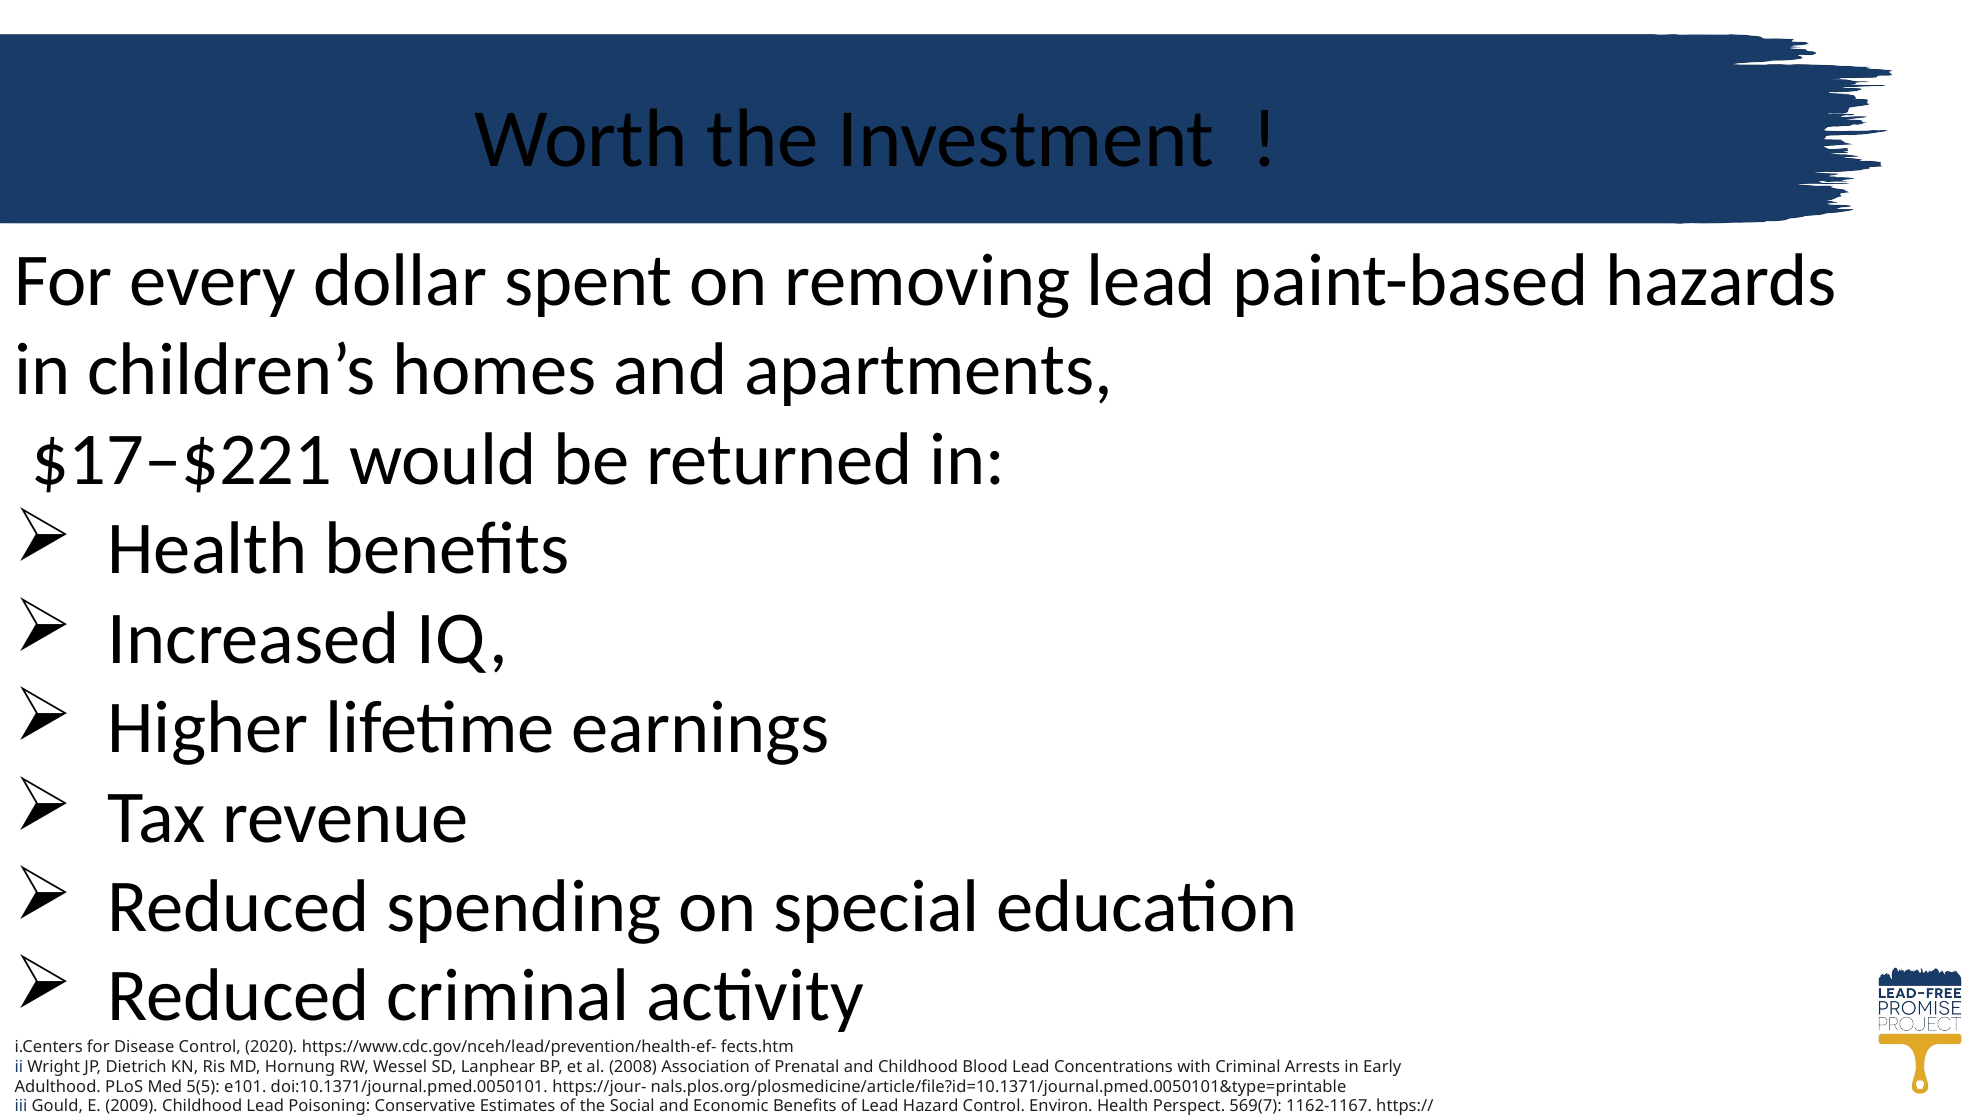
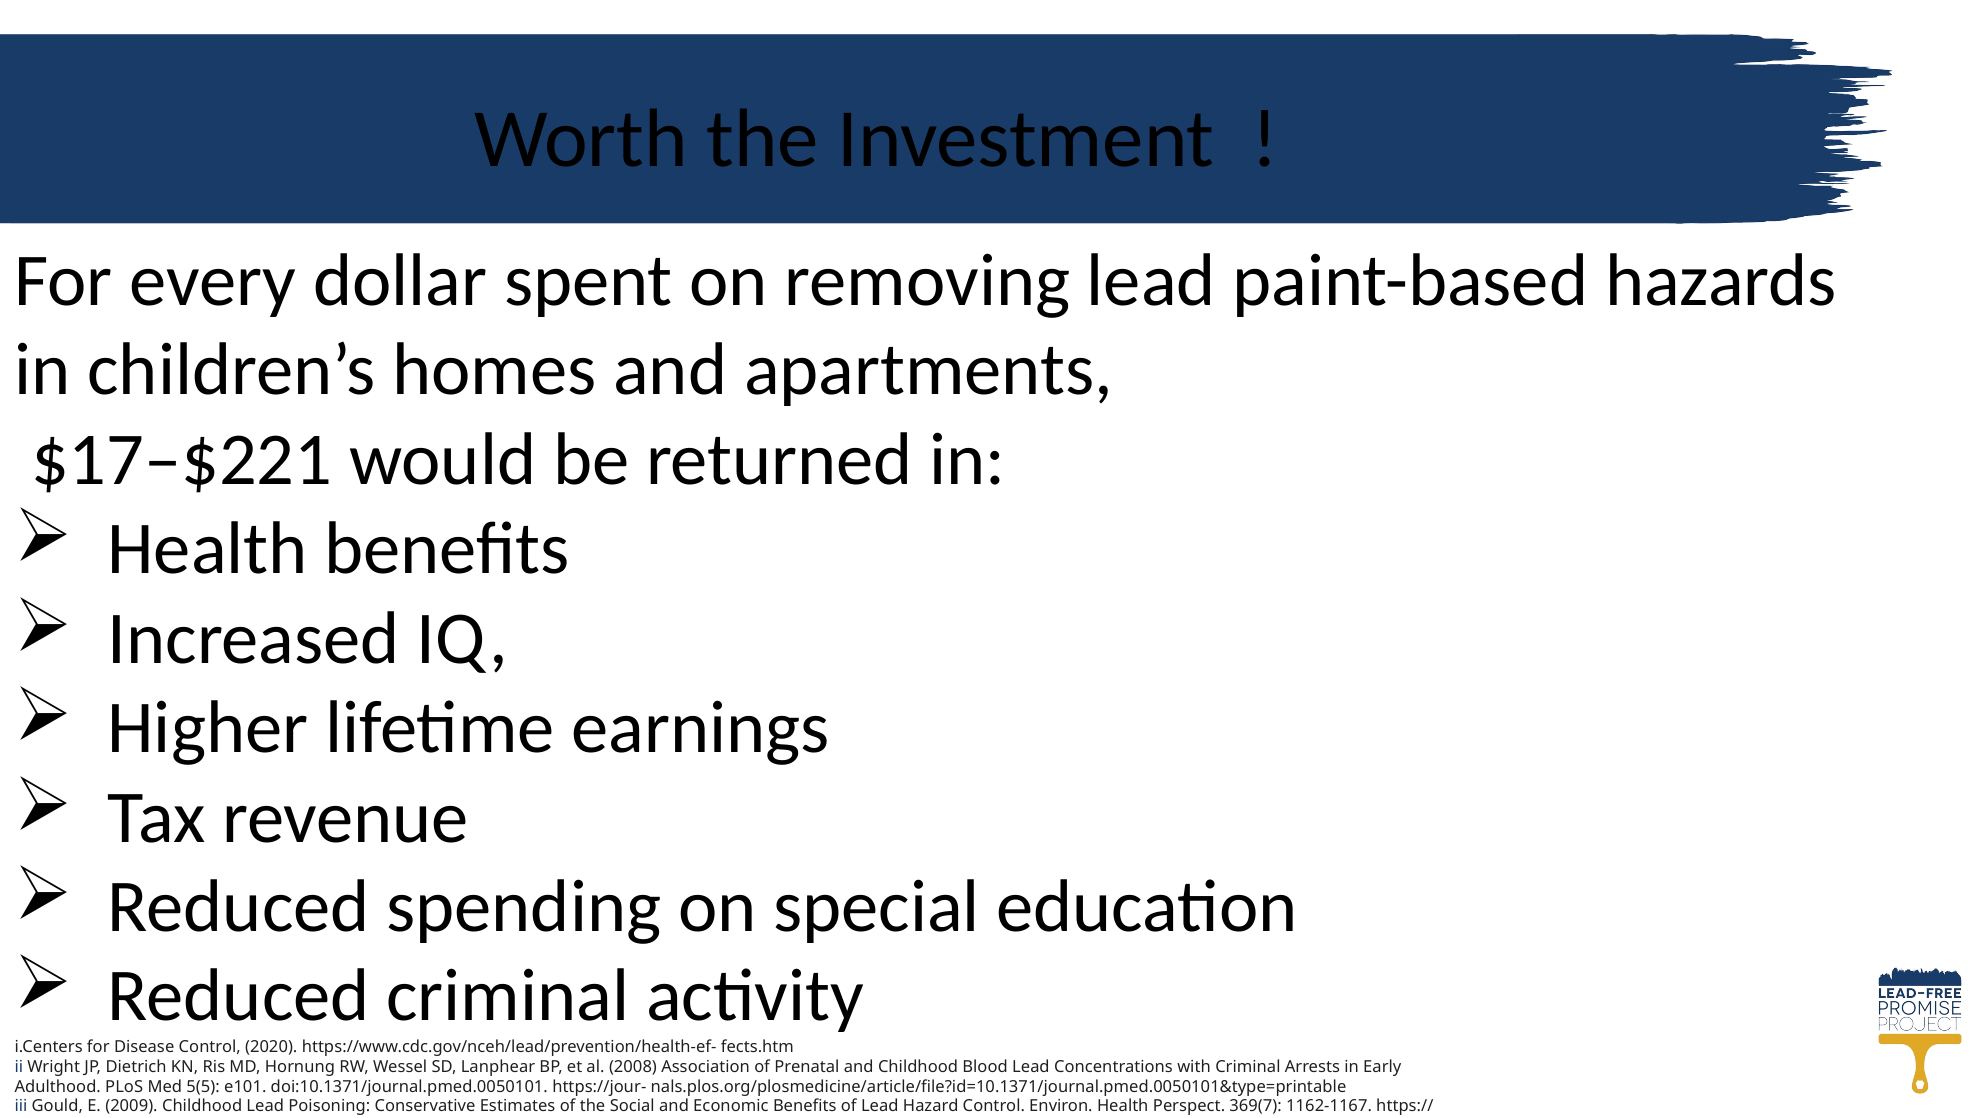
569(7: 569(7 -> 369(7
